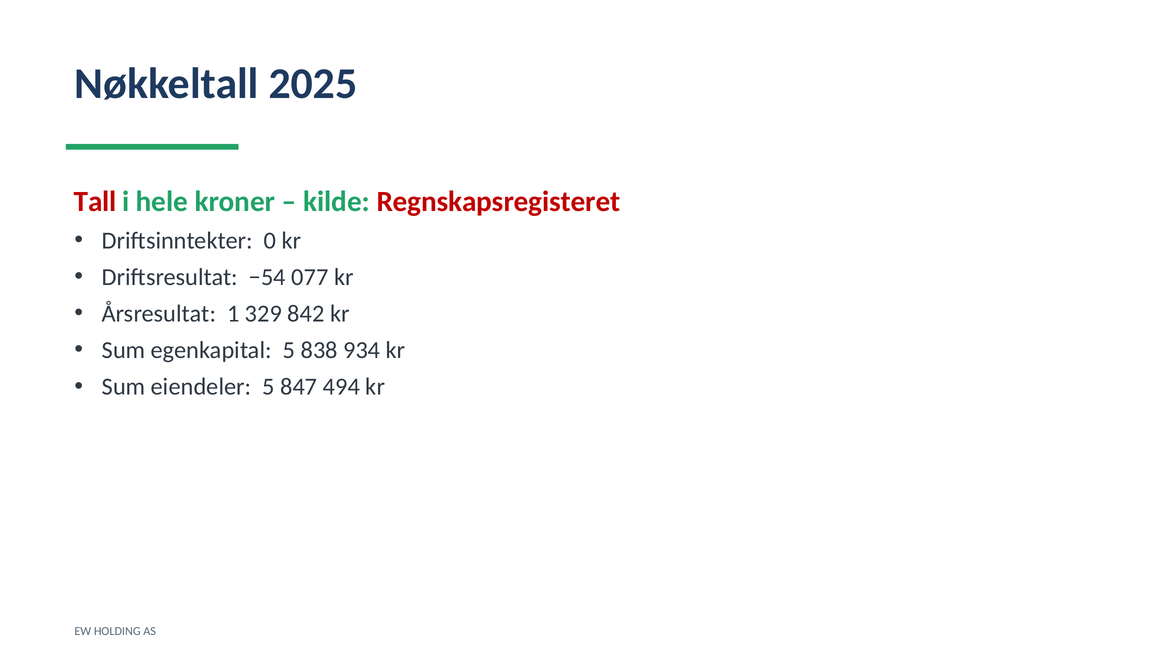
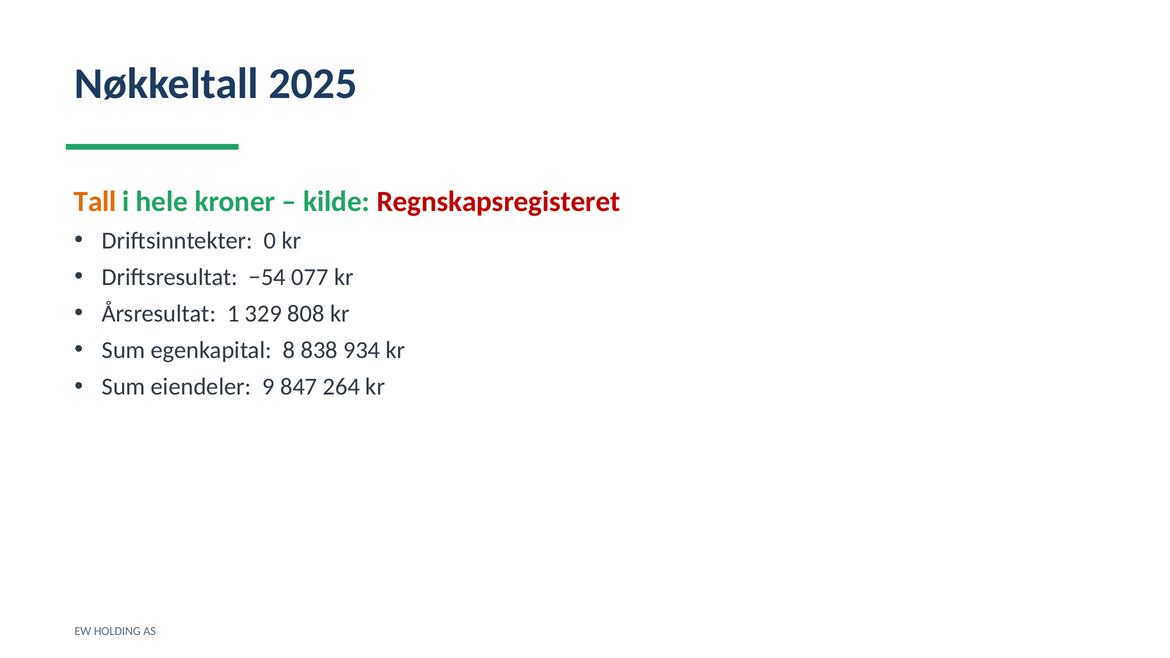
Tall colour: red -> orange
842: 842 -> 808
egenkapital 5: 5 -> 8
eiendeler 5: 5 -> 9
494: 494 -> 264
